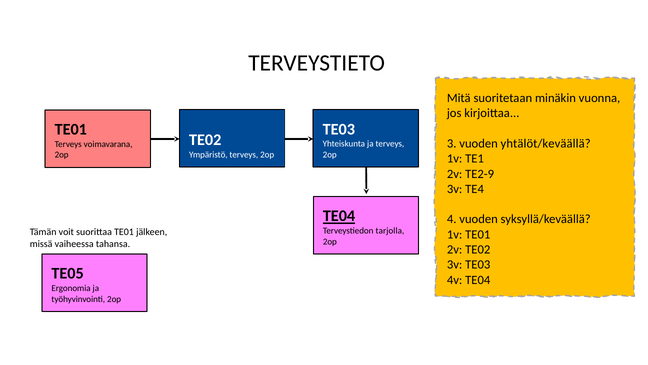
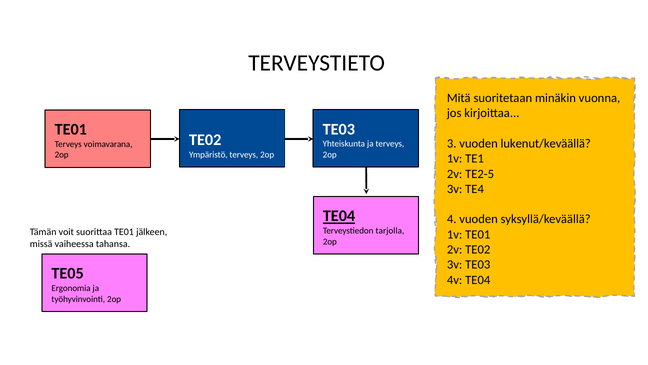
yhtälöt/keväällä: yhtälöt/keväällä -> lukenut/keväällä
TE2-9: TE2-9 -> TE2-5
